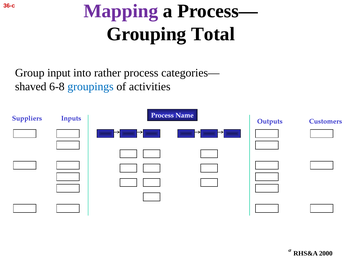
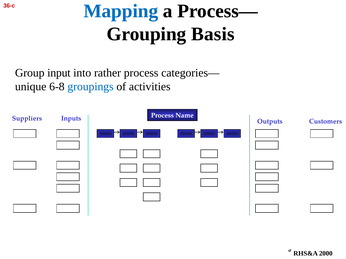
Mapping colour: purple -> blue
Total: Total -> Basis
shaved: shaved -> unique
